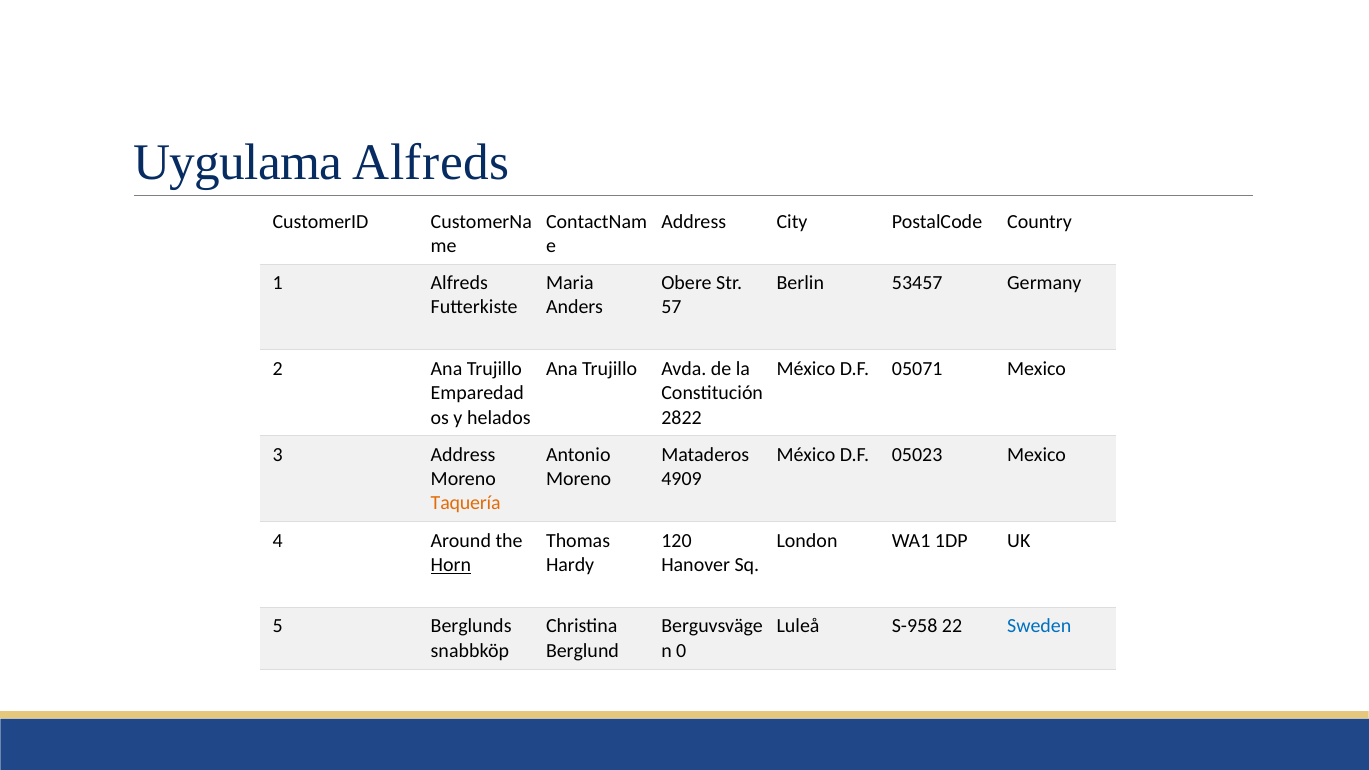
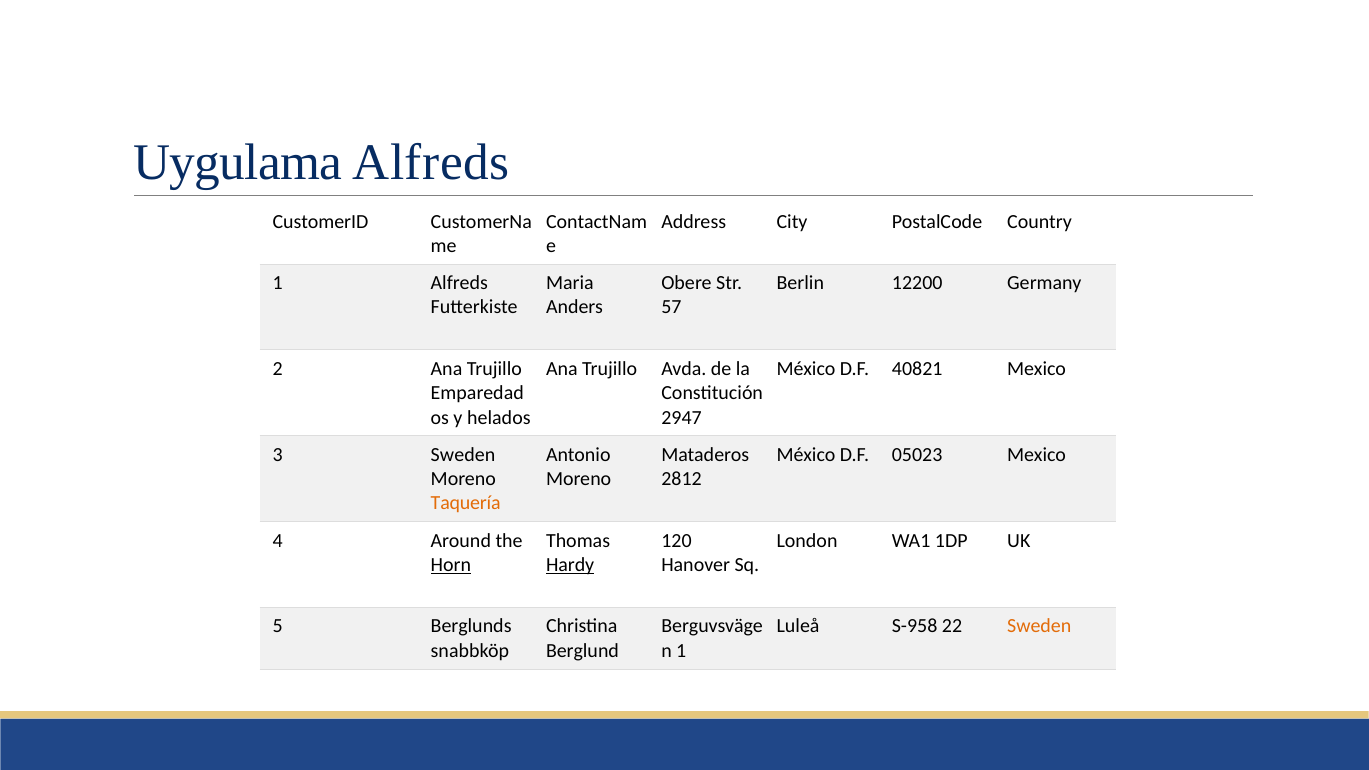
53457: 53457 -> 12200
05071: 05071 -> 40821
2822: 2822 -> 2947
3 Address: Address -> Sweden
4909: 4909 -> 2812
Hardy underline: none -> present
Sweden at (1039, 626) colour: blue -> orange
0 at (681, 651): 0 -> 1
